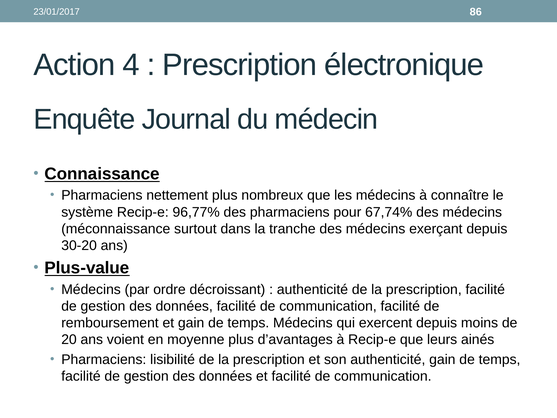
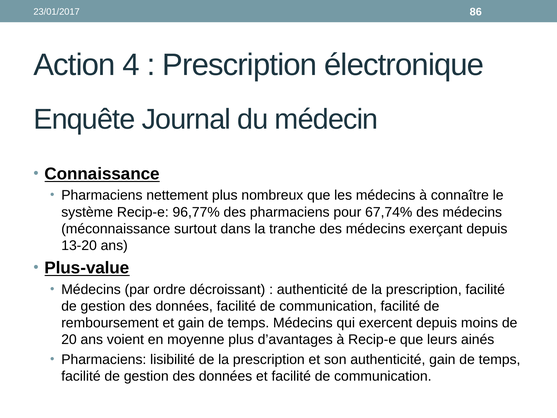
30-20: 30-20 -> 13-20
